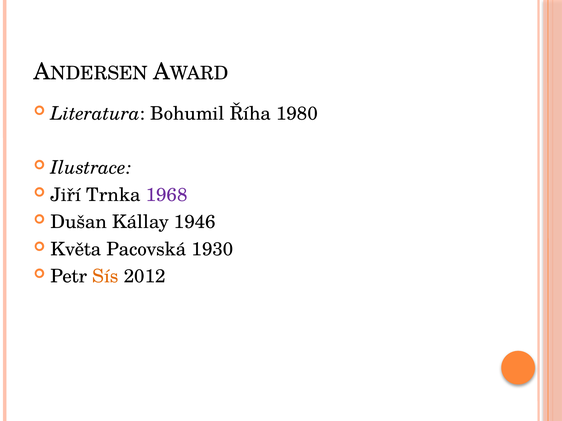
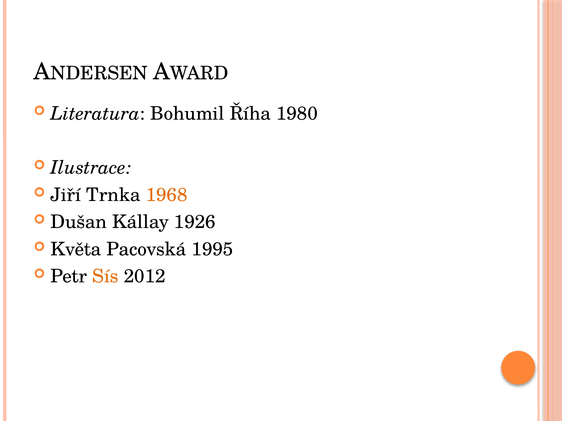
1968 colour: purple -> orange
1946: 1946 -> 1926
1930: 1930 -> 1995
